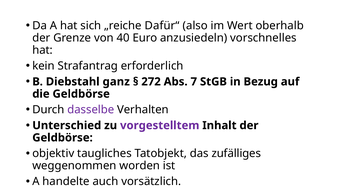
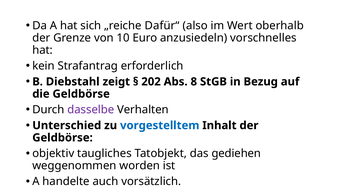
40: 40 -> 10
ganz: ganz -> zeigt
272: 272 -> 202
7: 7 -> 8
vorgestelltem colour: purple -> blue
zufälliges: zufälliges -> gediehen
